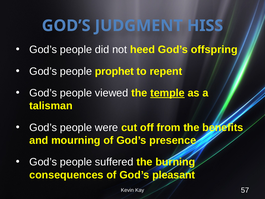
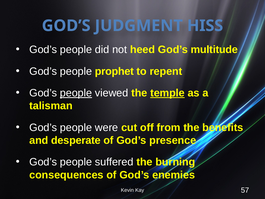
offspring: offspring -> multitude
people at (76, 93) underline: none -> present
mourning: mourning -> desperate
pleasant: pleasant -> enemies
